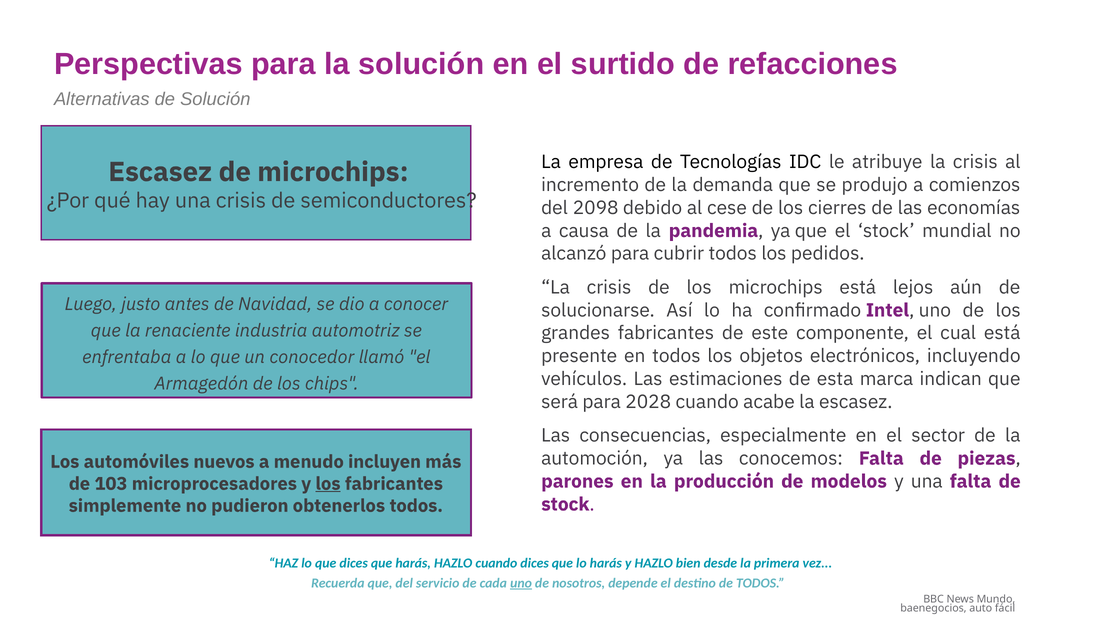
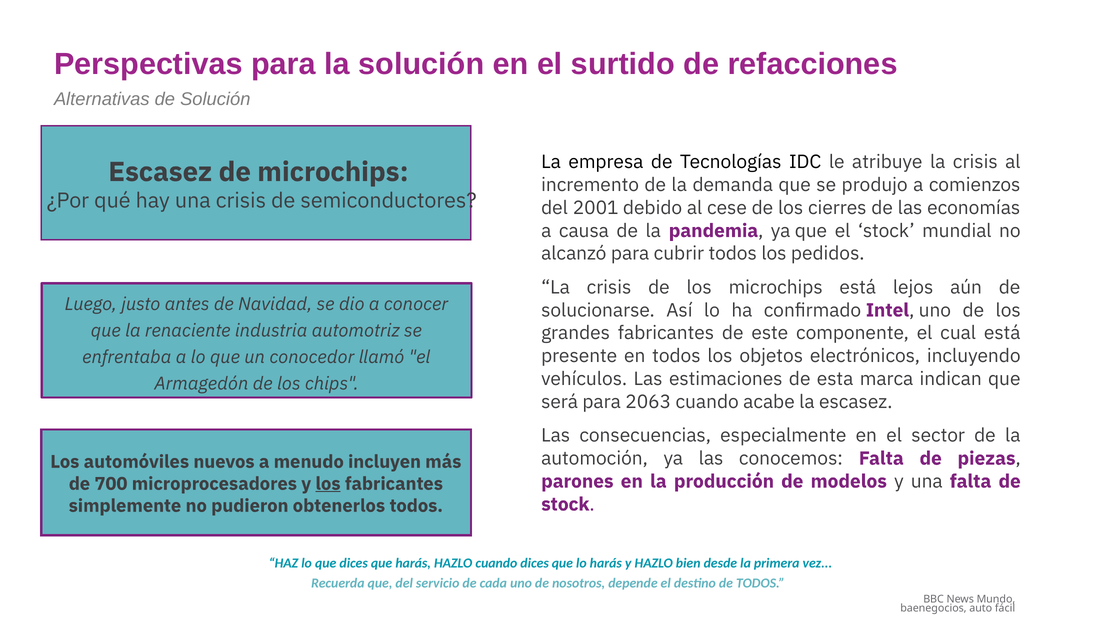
2098: 2098 -> 2001
2028: 2028 -> 2063
103: 103 -> 700
uno at (521, 583) underline: present -> none
